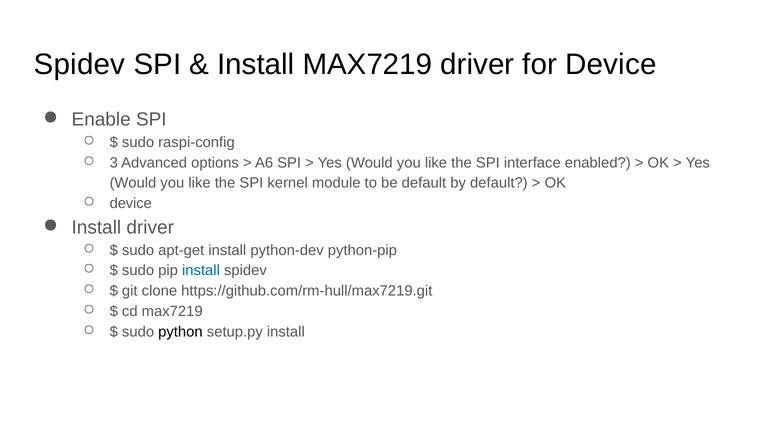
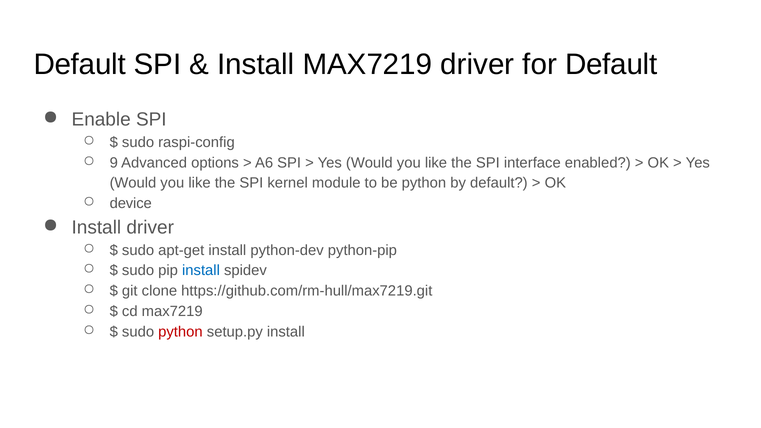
Spidev at (79, 64): Spidev -> Default
for Device: Device -> Default
3: 3 -> 9
be default: default -> python
python at (180, 332) colour: black -> red
